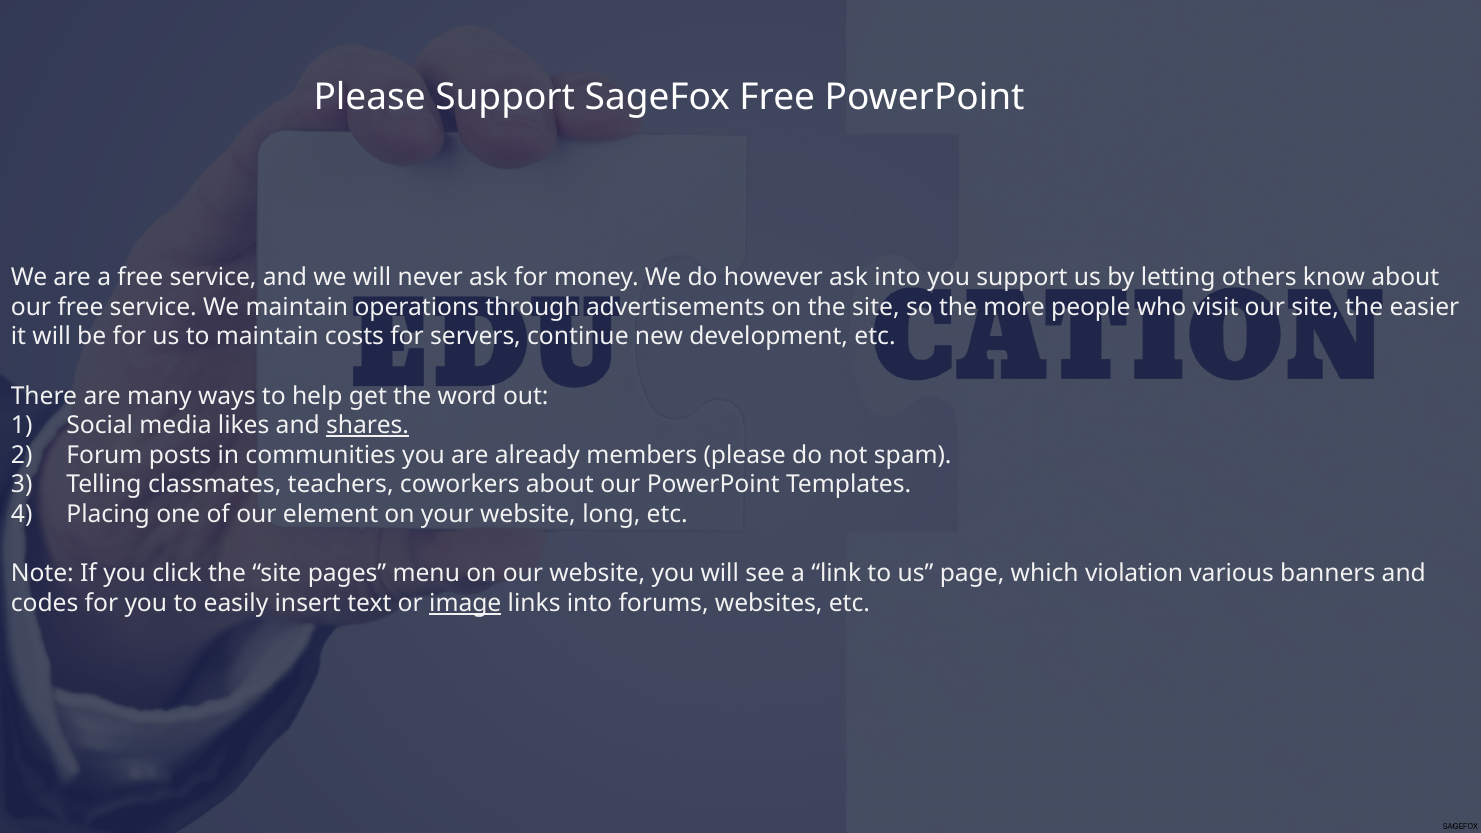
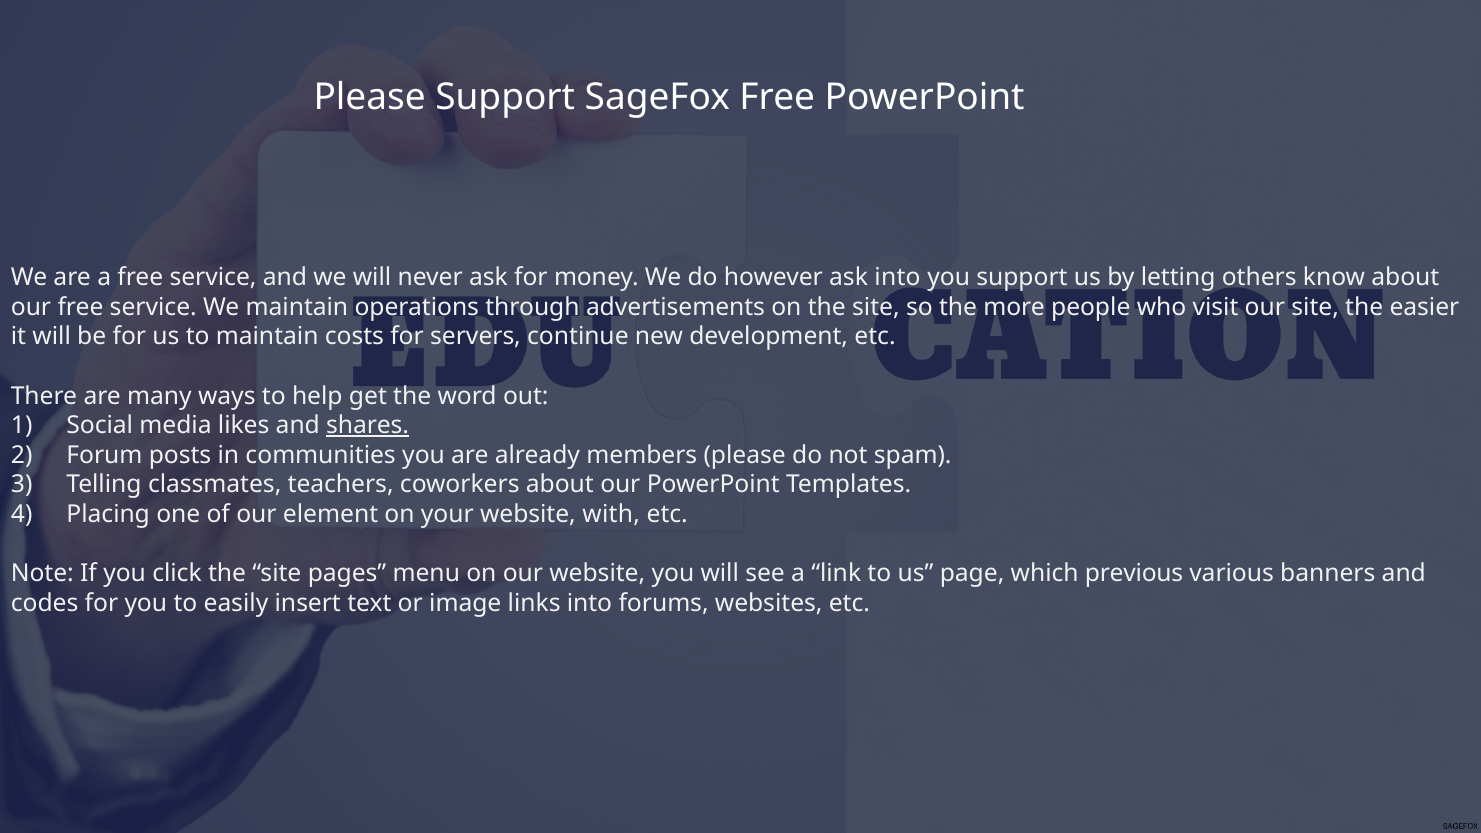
long: long -> with
violation: violation -> previous
image underline: present -> none
